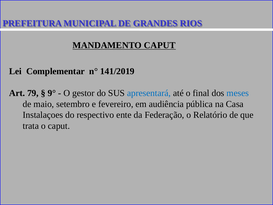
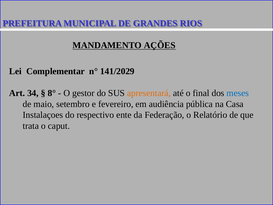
MANDAMENTO CAPUT: CAPUT -> AÇÕES
141/2019: 141/2019 -> 141/2029
79: 79 -> 34
9°: 9° -> 8°
apresentará colour: blue -> orange
